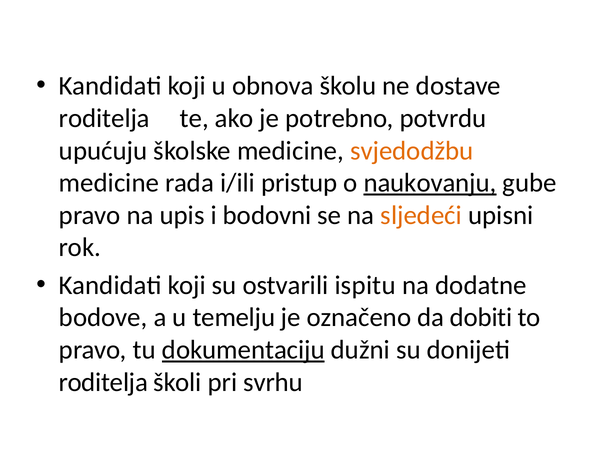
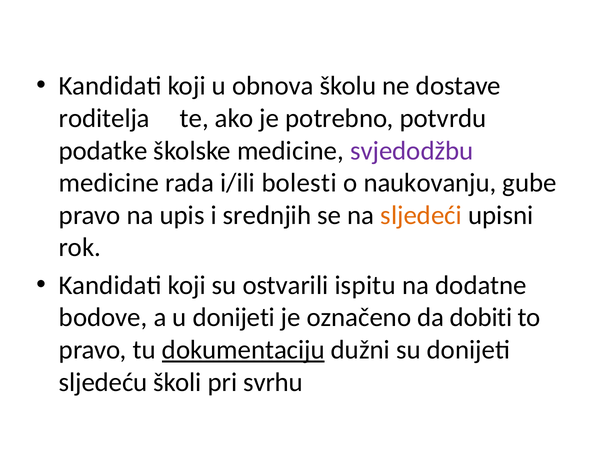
upućuju: upućuju -> podatke
svjedodžbu colour: orange -> purple
pristup: pristup -> bolesti
naukovanju underline: present -> none
bodovni: bodovni -> srednjih
u temelju: temelju -> donijeti
roditelja at (103, 382): roditelja -> sljedeću
